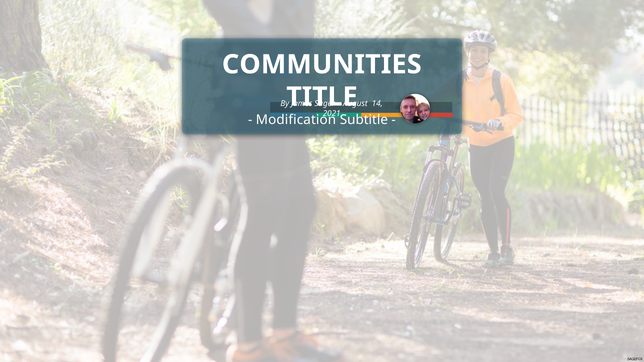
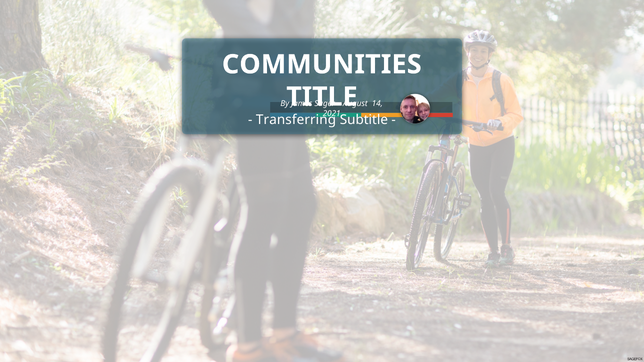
Modification: Modification -> Transferring
